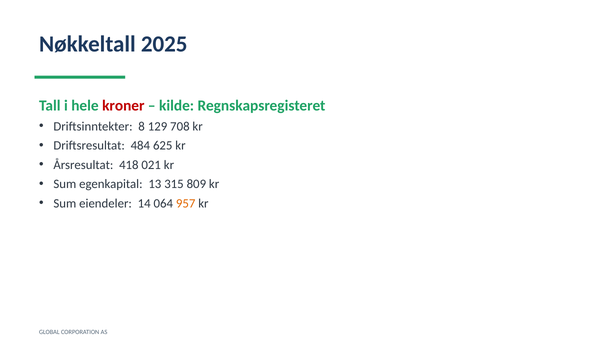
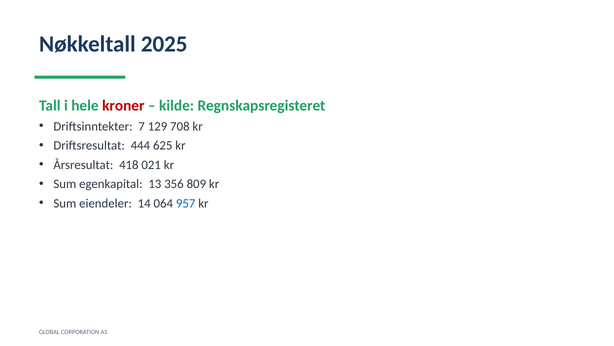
8: 8 -> 7
484: 484 -> 444
315: 315 -> 356
957 colour: orange -> blue
